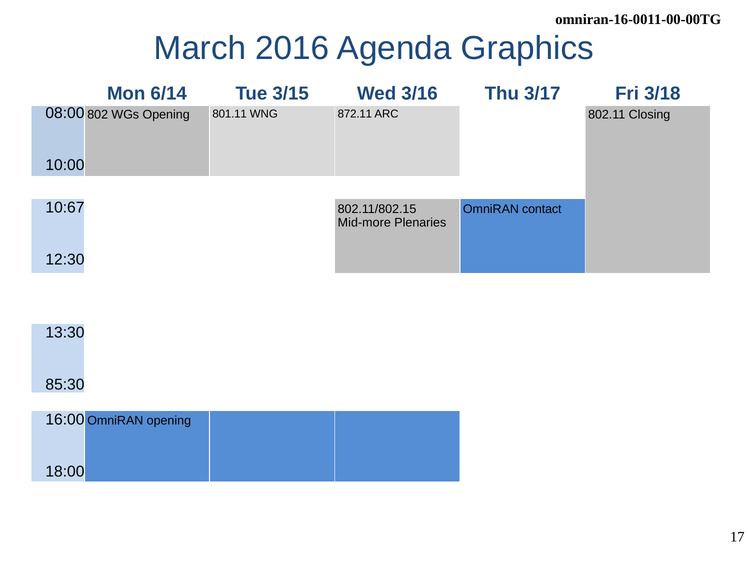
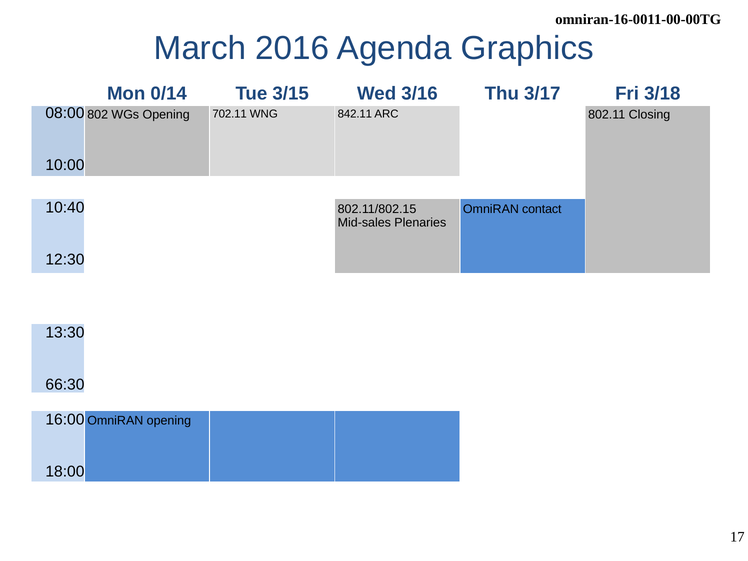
6/14: 6/14 -> 0/14
801.11: 801.11 -> 702.11
872.11: 872.11 -> 842.11
10:67: 10:67 -> 10:40
Mid-more: Mid-more -> Mid-sales
85:30: 85:30 -> 66:30
